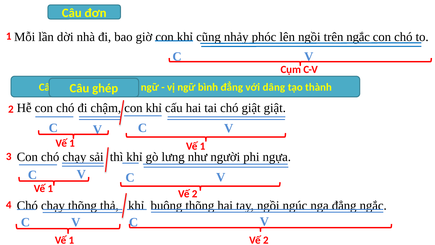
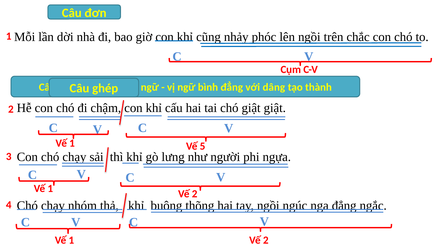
trên ngắc: ngắc -> chắc
1 at (203, 146): 1 -> 5
chạy thõng: thõng -> nhóm
